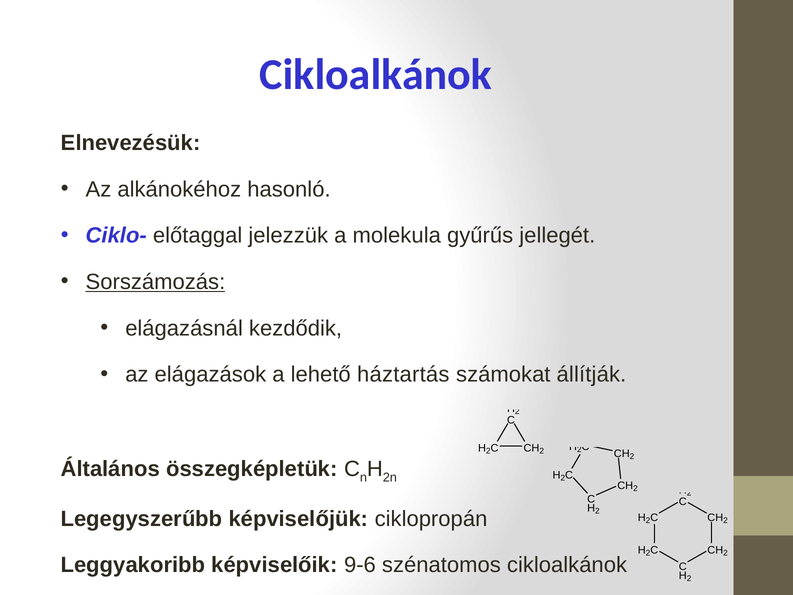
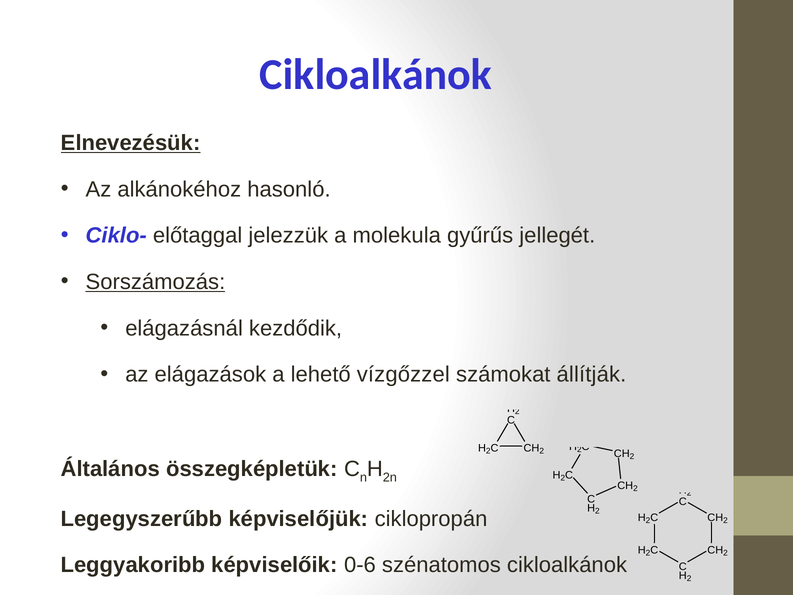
Elnevezésük underline: none -> present
háztartás: háztartás -> vízgőzzel
9-6: 9-6 -> 0-6
